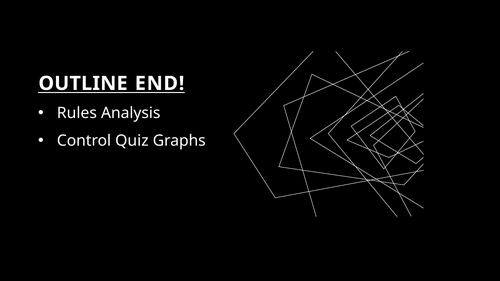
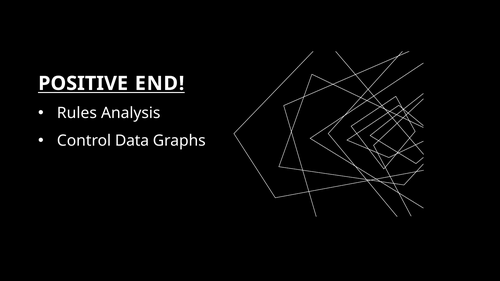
OUTLINE: OUTLINE -> POSITIVE
Quiz: Quiz -> Data
